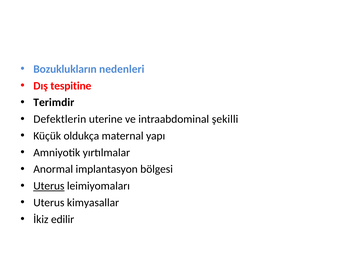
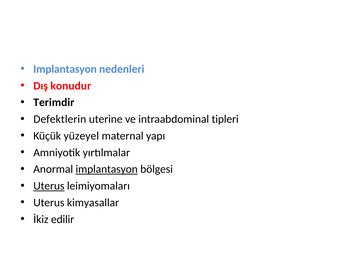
Bozuklukların at (65, 69): Bozuklukların -> Implantasyon
tespitine: tespitine -> konudur
şekilli: şekilli -> tipleri
oldukça: oldukça -> yüzeyel
implantasyon at (107, 170) underline: none -> present
